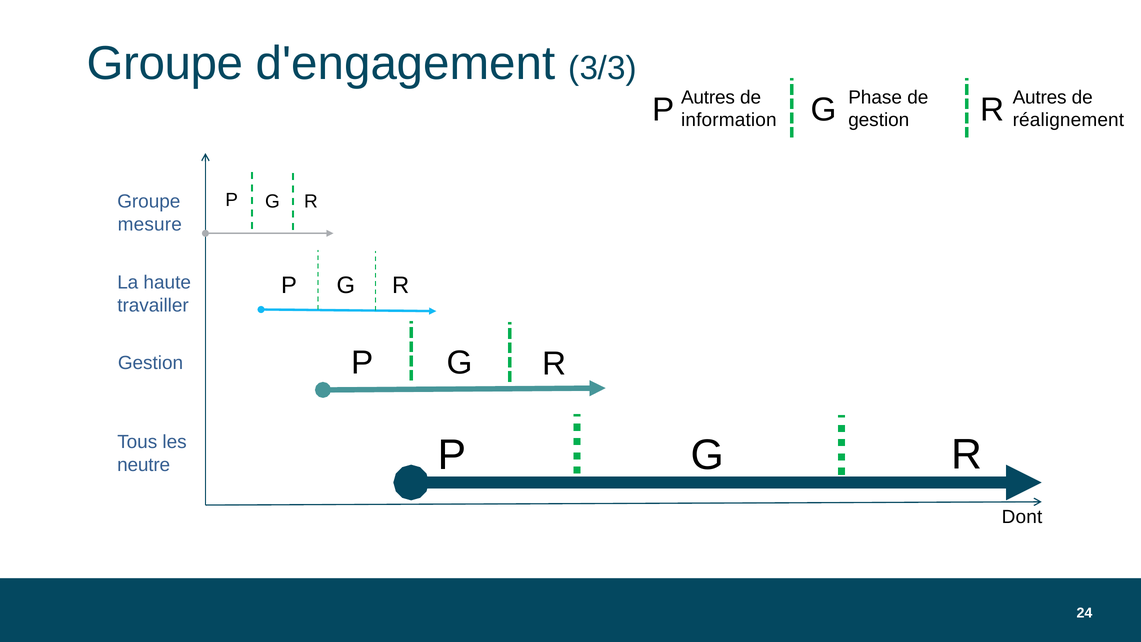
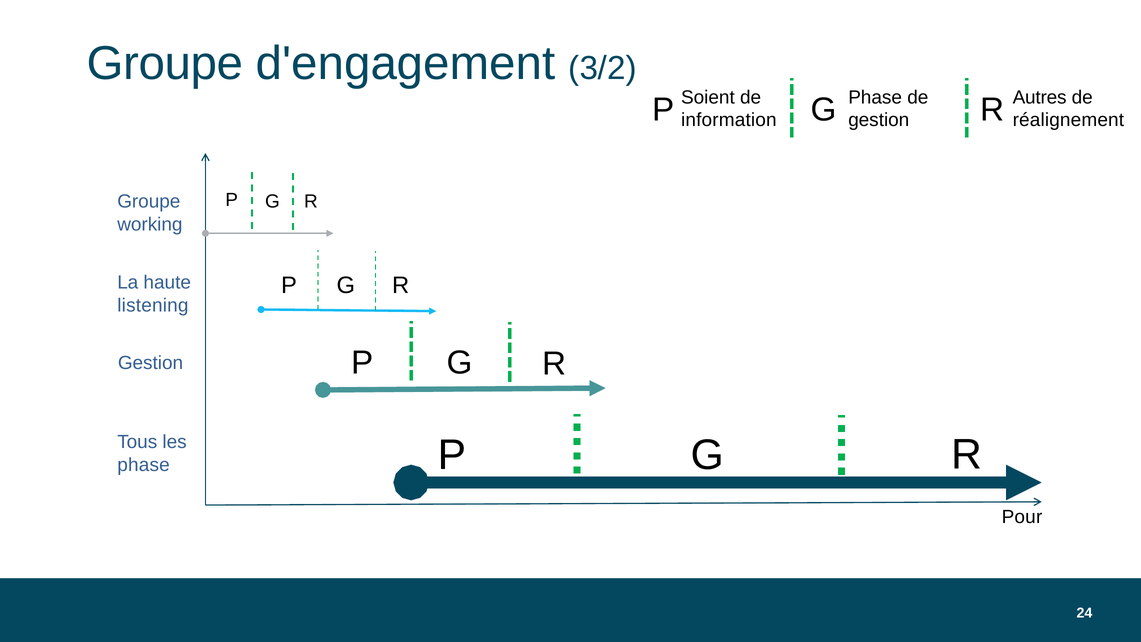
3/3: 3/3 -> 3/2
Autres at (708, 97): Autres -> Soient
mesure: mesure -> working
travailler: travailler -> listening
neutre at (144, 465): neutre -> phase
Dont: Dont -> Pour
